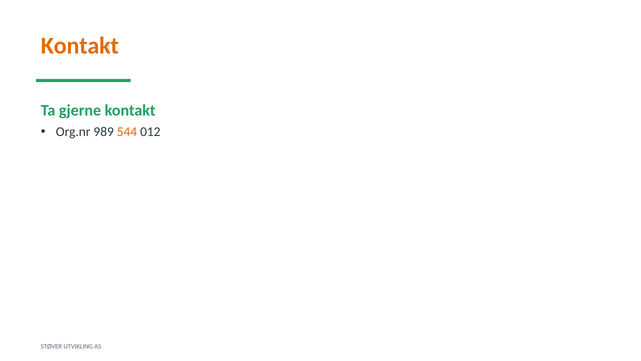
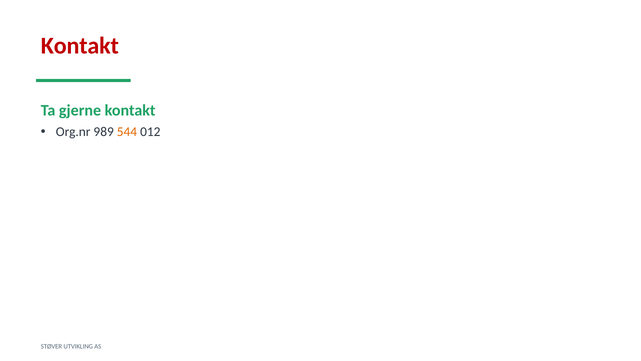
Kontakt at (80, 46) colour: orange -> red
